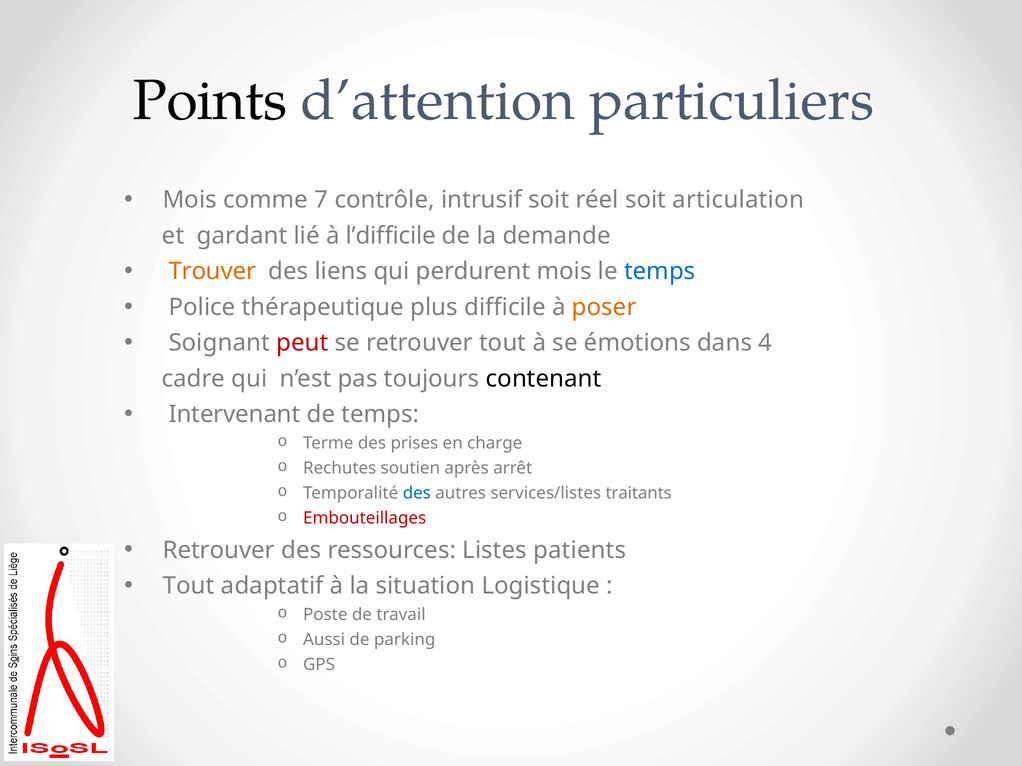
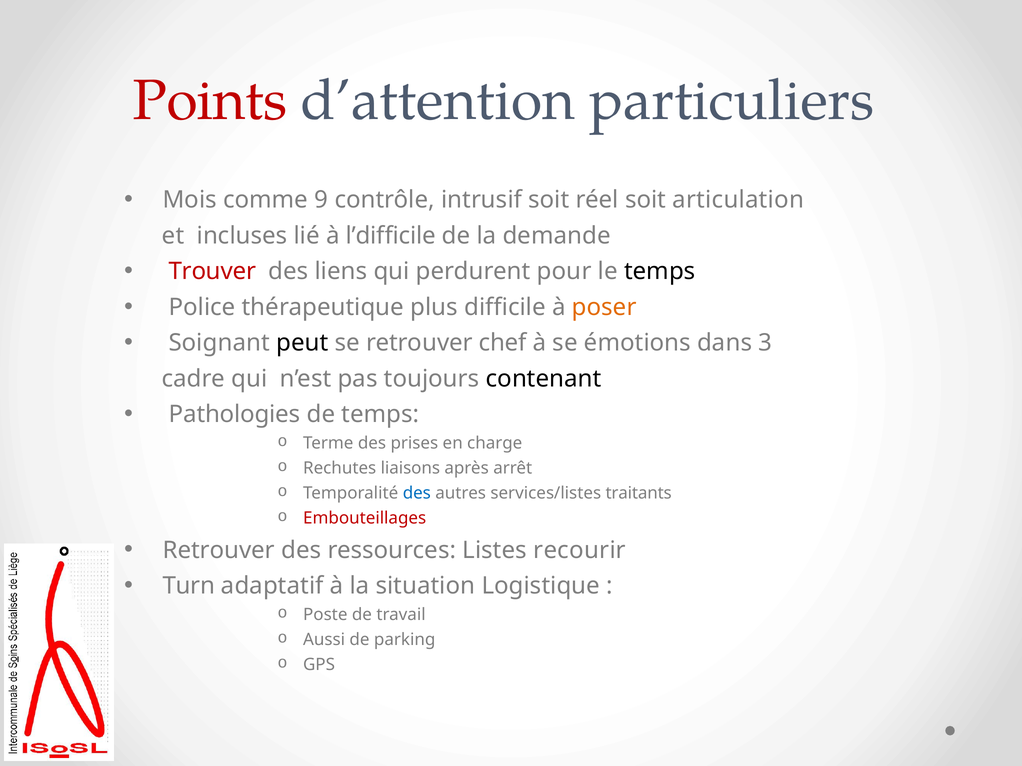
Points colour: black -> red
7: 7 -> 9
gardant: gardant -> incluses
Trouver colour: orange -> red
perdurent mois: mois -> pour
temps at (660, 272) colour: blue -> black
peut colour: red -> black
retrouver tout: tout -> chef
4: 4 -> 3
Intervenant: Intervenant -> Pathologies
soutien: soutien -> liaisons
patients: patients -> recourir
Tout at (189, 586): Tout -> Turn
